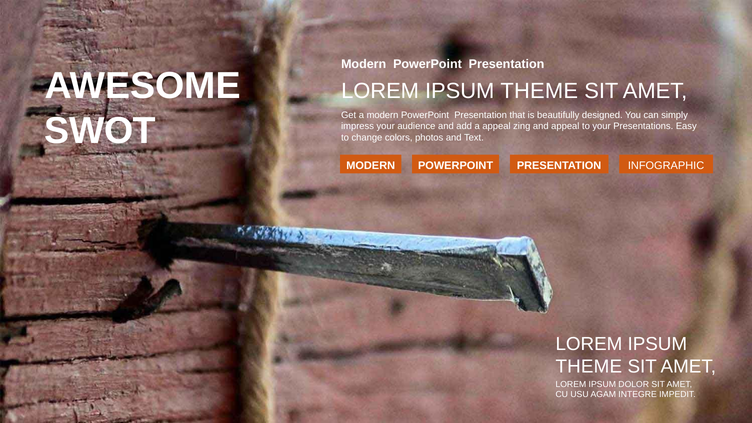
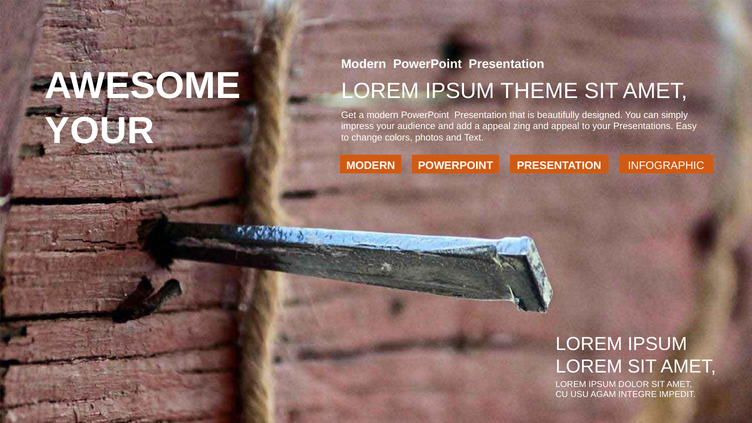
SWOT at (100, 131): SWOT -> YOUR
THEME at (589, 367): THEME -> LOREM
